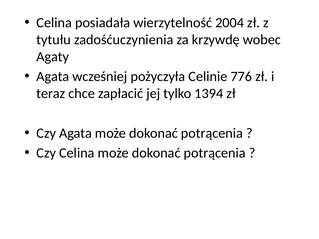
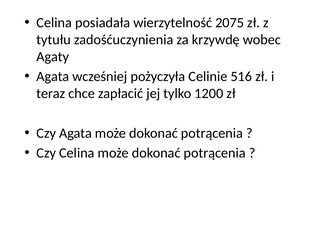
2004: 2004 -> 2075
776: 776 -> 516
1394: 1394 -> 1200
